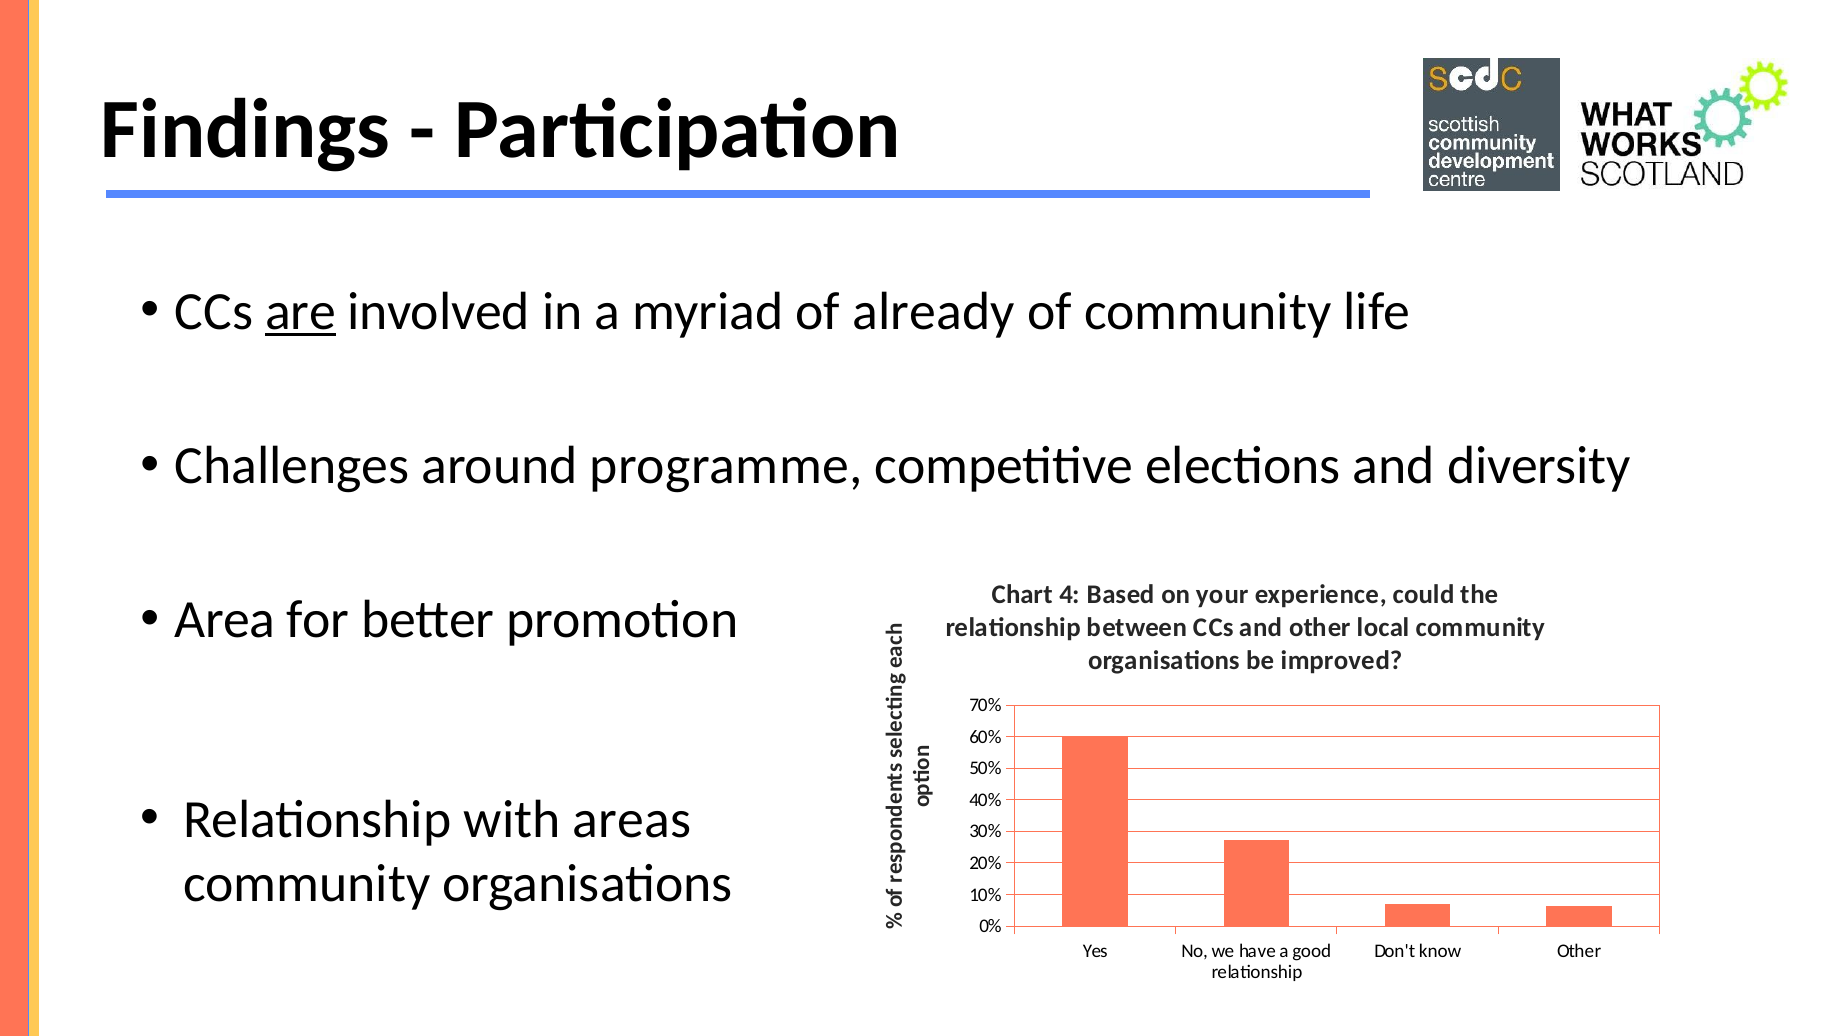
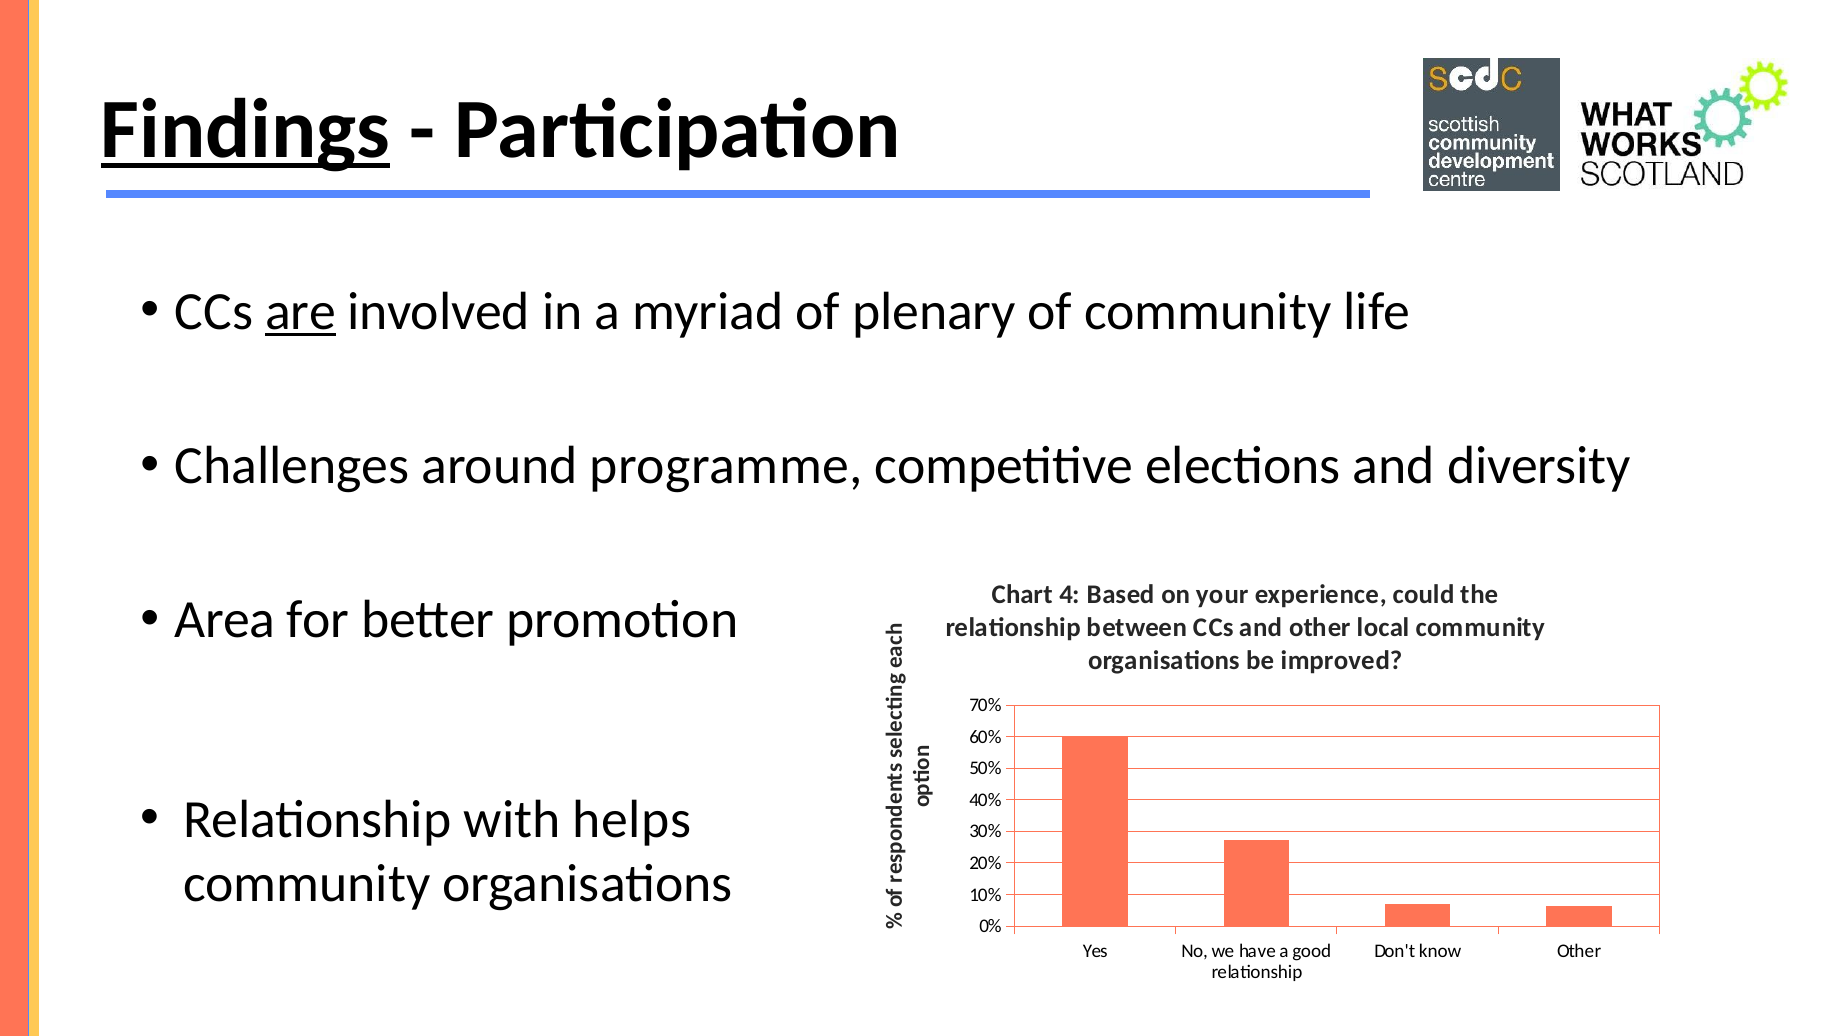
Findings underline: none -> present
already: already -> plenary
areas: areas -> helps
